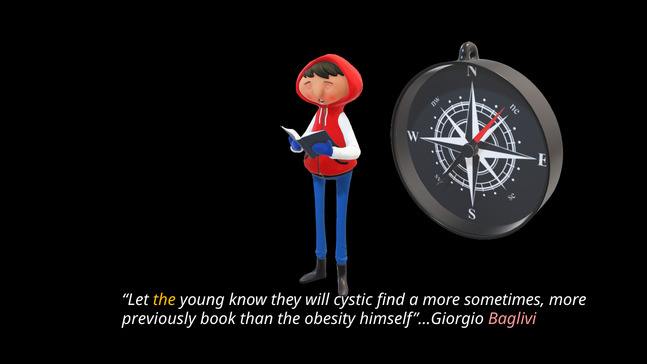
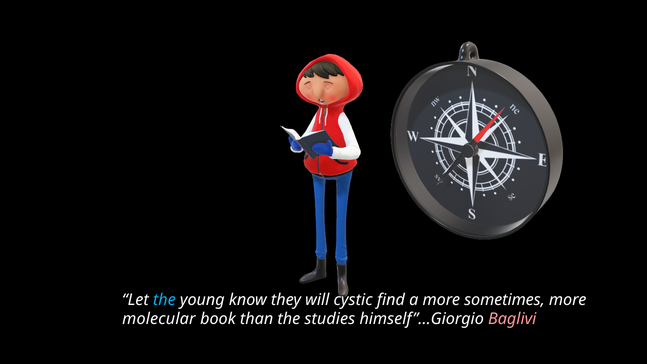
the at (164, 300) colour: yellow -> light blue
previously: previously -> molecular
obesity: obesity -> studies
